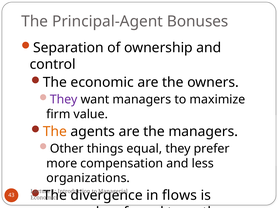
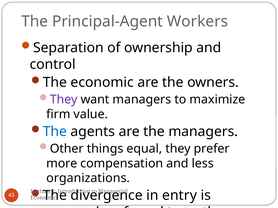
Bonuses: Bonuses -> Workers
The at (55, 132) colour: orange -> blue
flows: flows -> entry
